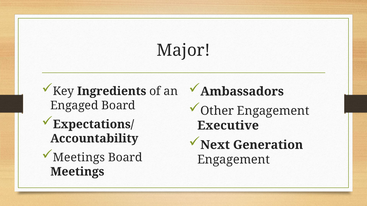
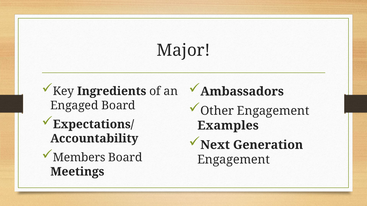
Executive: Executive -> Examples
Meetings at (79, 158): Meetings -> Members
